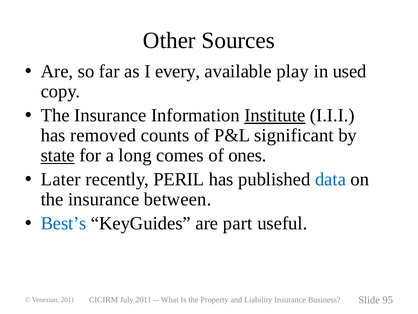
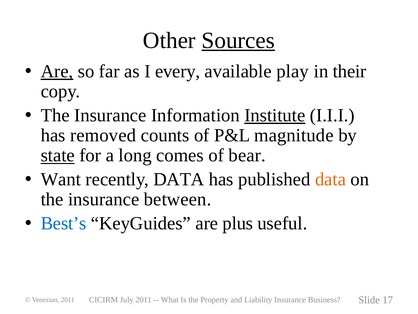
Sources underline: none -> present
Are at (57, 71) underline: none -> present
used: used -> their
significant: significant -> magnitude
ones: ones -> bear
Later: Later -> Want
recently PERIL: PERIL -> DATA
data at (330, 179) colour: blue -> orange
part: part -> plus
95: 95 -> 17
